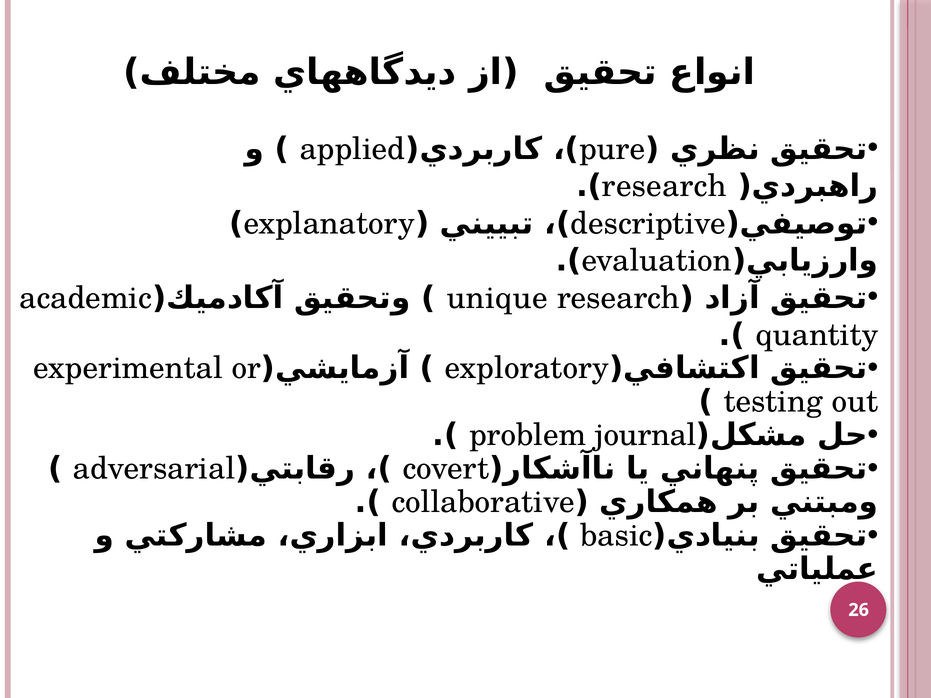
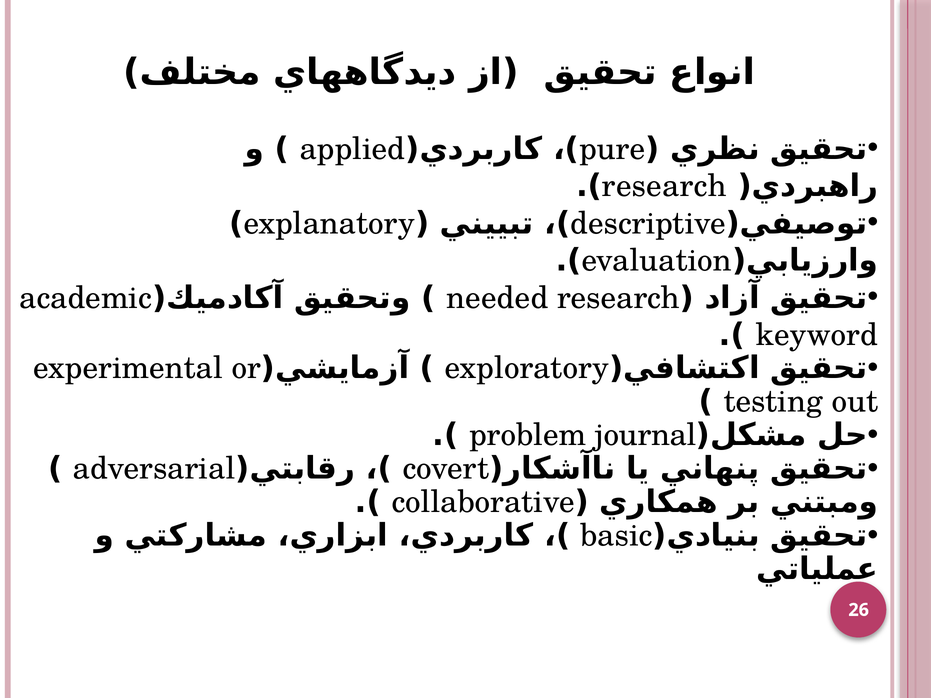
unique: unique -> needed
quantity: quantity -> keyword
